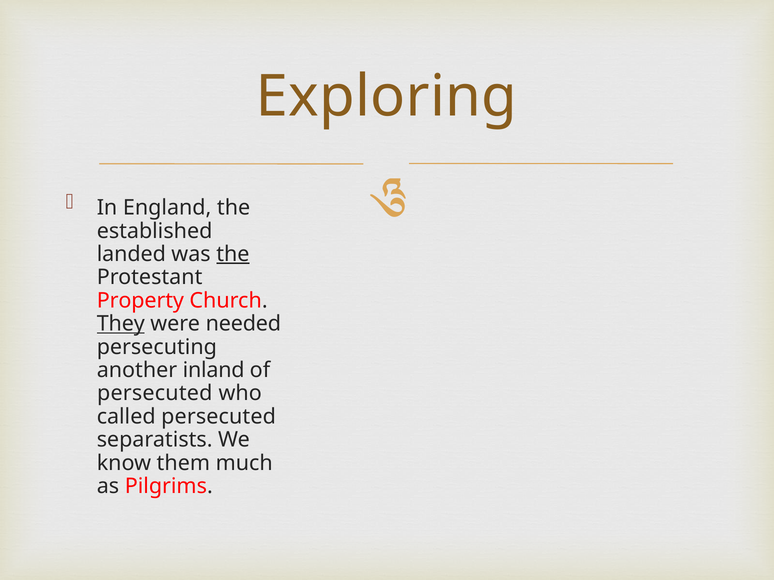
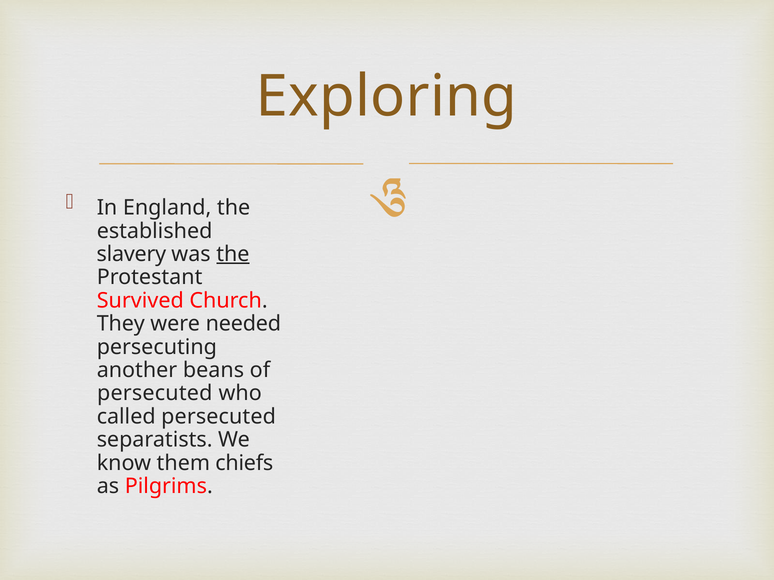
landed: landed -> slavery
Property: Property -> Survived
They underline: present -> none
inland: inland -> beans
much: much -> chiefs
